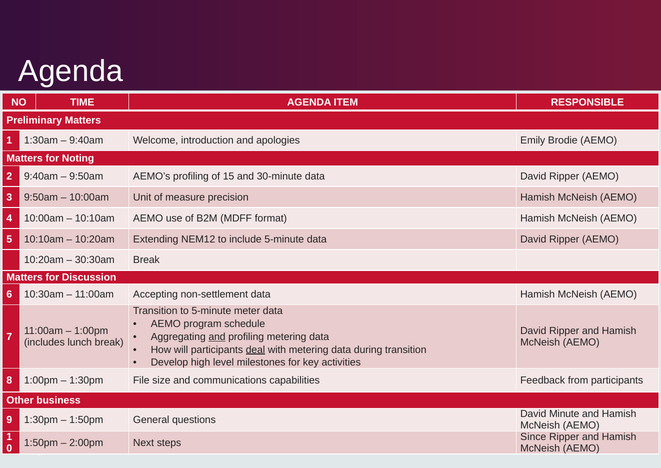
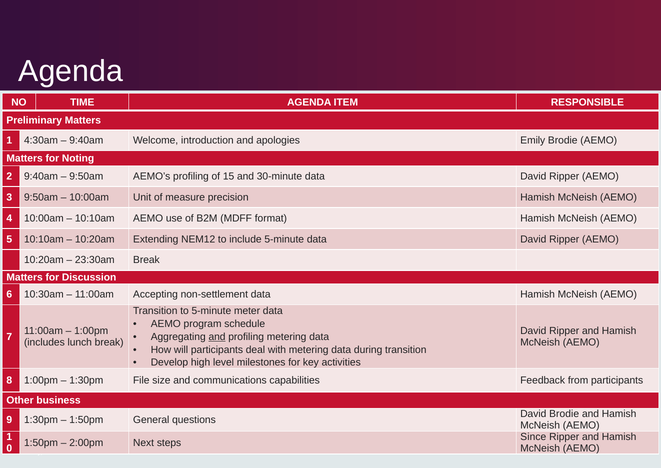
1:30am: 1:30am -> 4:30am
30:30am: 30:30am -> 23:30am
deal underline: present -> none
David Minute: Minute -> Brodie
